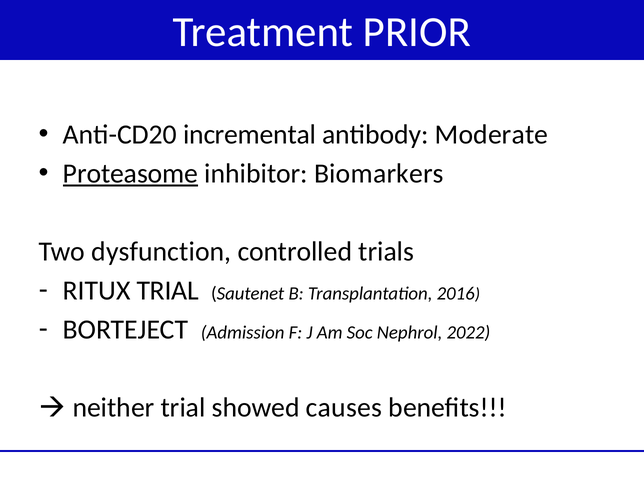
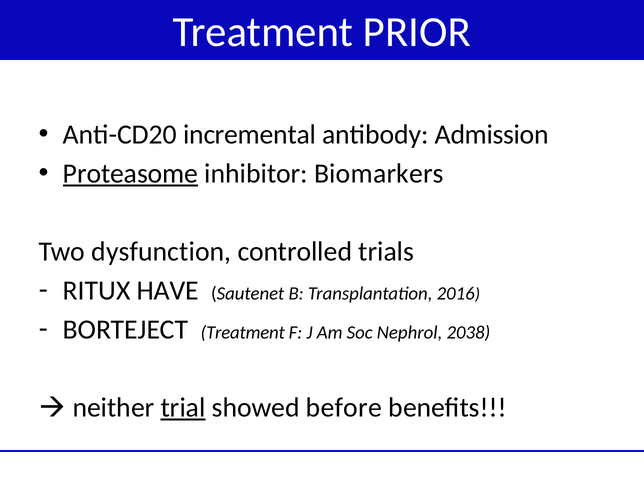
Moderate: Moderate -> Admission
RITUX TRIAL: TRIAL -> HAVE
BORTEJECT Admission: Admission -> Treatment
2022: 2022 -> 2038
trial at (183, 408) underline: none -> present
causes: causes -> before
